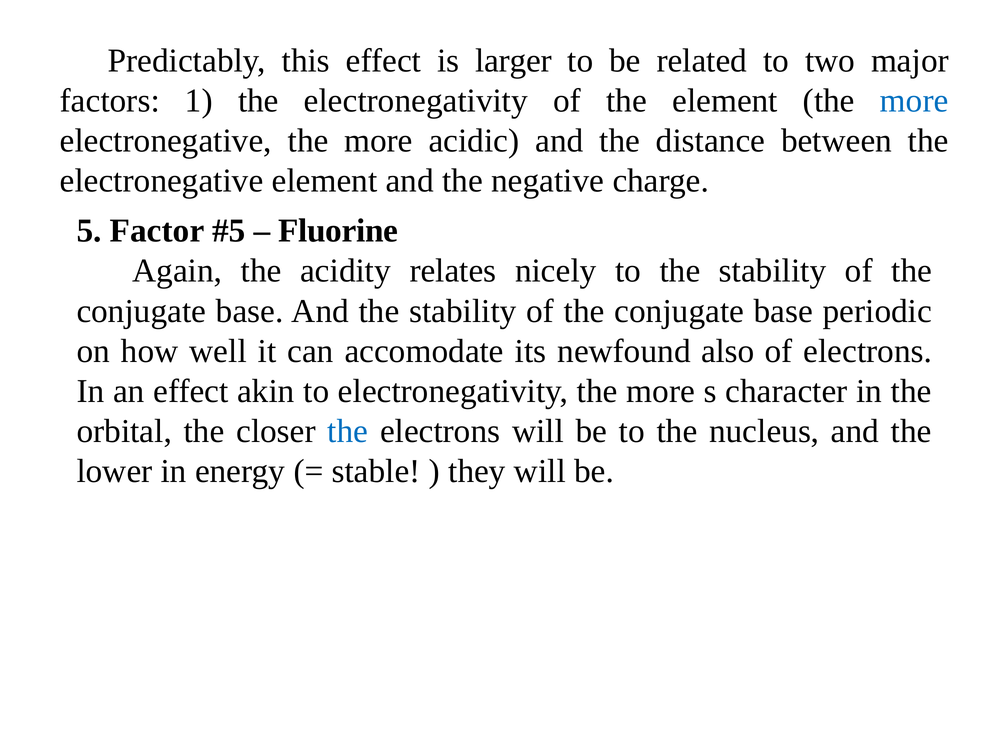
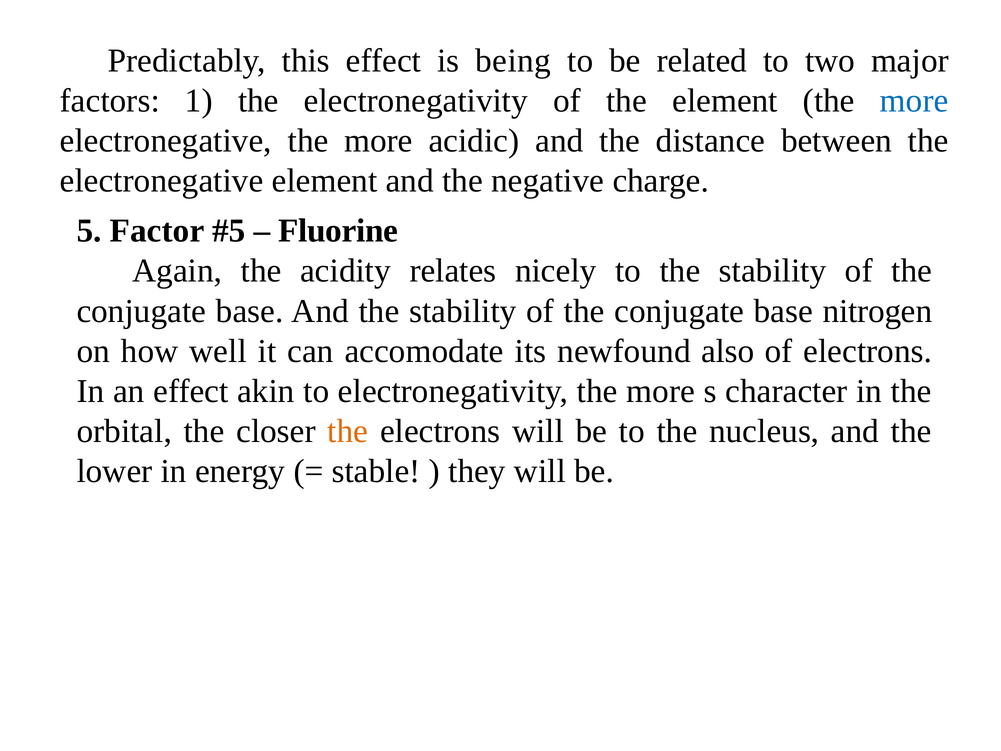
larger: larger -> being
periodic: periodic -> nitrogen
the at (348, 431) colour: blue -> orange
